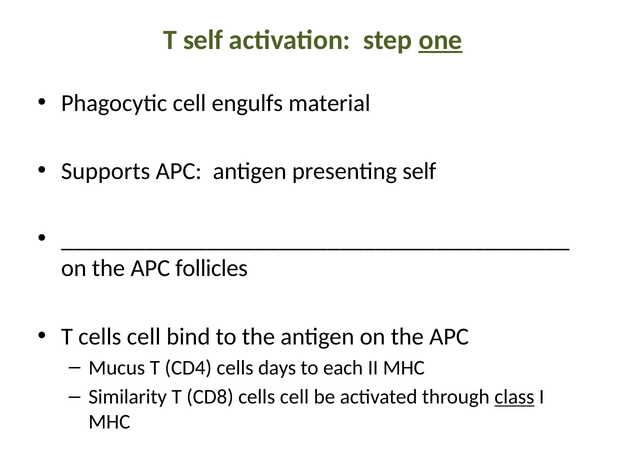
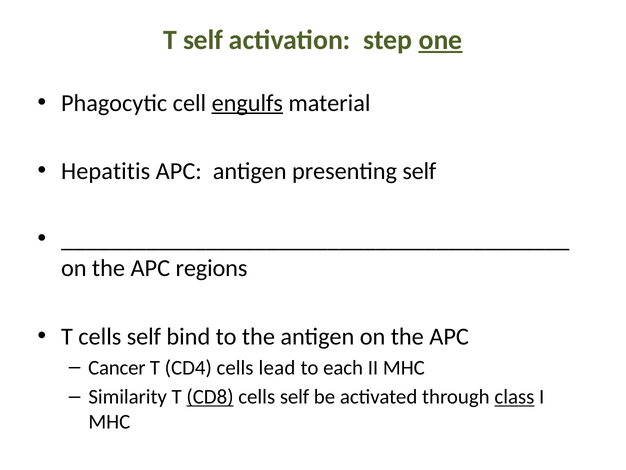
engulfs underline: none -> present
Supports: Supports -> Hepatitis
follicles: follicles -> regions
T cells cell: cell -> self
Mucus: Mucus -> Cancer
days: days -> lead
CD8 underline: none -> present
cell at (294, 396): cell -> self
